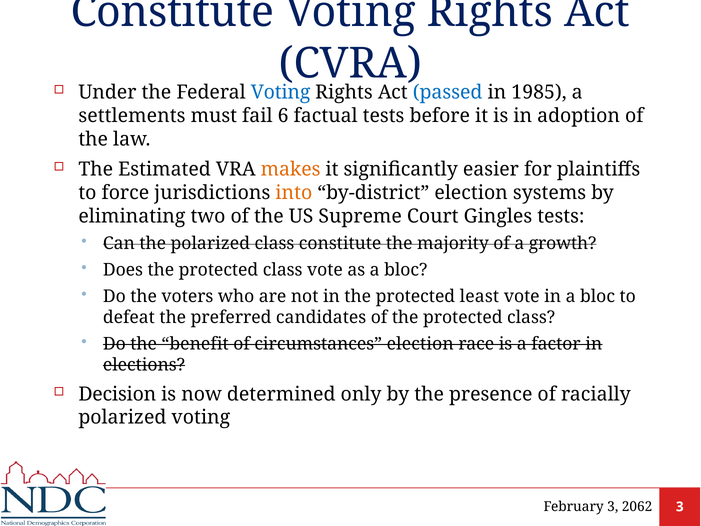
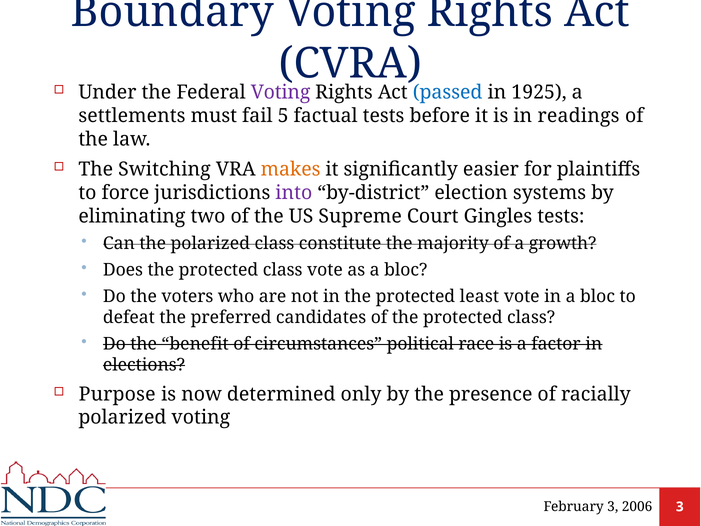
Constitute at (172, 12): Constitute -> Boundary
Voting at (281, 92) colour: blue -> purple
1985: 1985 -> 1925
6: 6 -> 5
adoption: adoption -> readings
Estimated: Estimated -> Switching
into colour: orange -> purple
circumstances election: election -> political
Decision: Decision -> Purpose
2062: 2062 -> 2006
